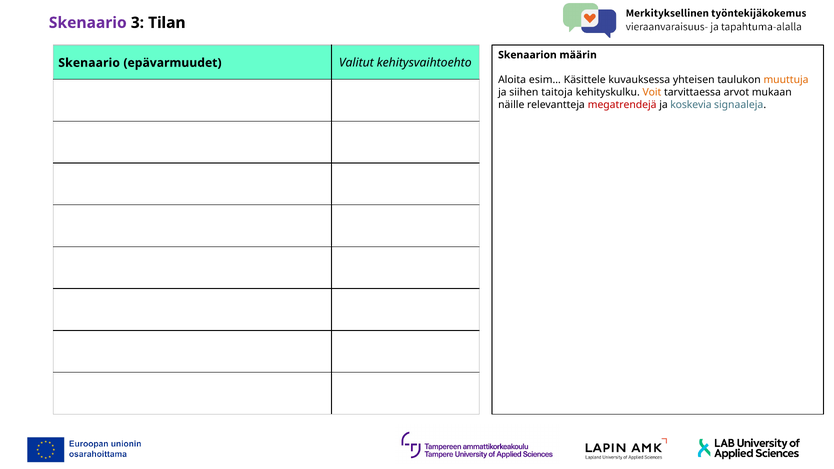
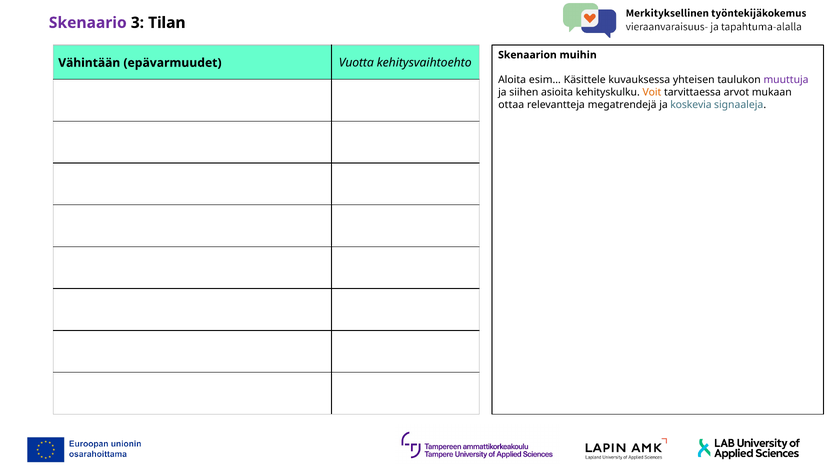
määrin: määrin -> muihin
Skenaario at (89, 63): Skenaario -> Vähintään
Valitut: Valitut -> Vuotta
muuttuja colour: orange -> purple
taitoja: taitoja -> asioita
näille: näille -> ottaa
megatrendejä colour: red -> black
